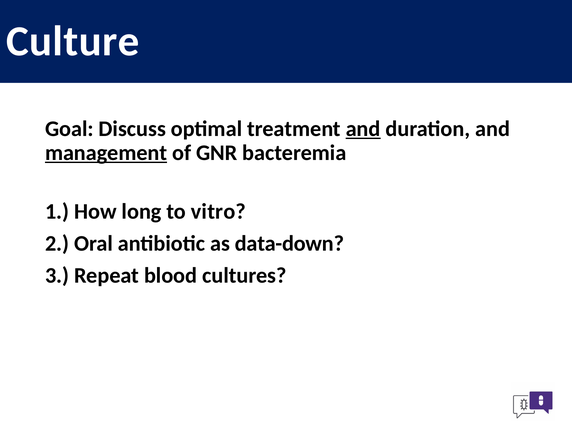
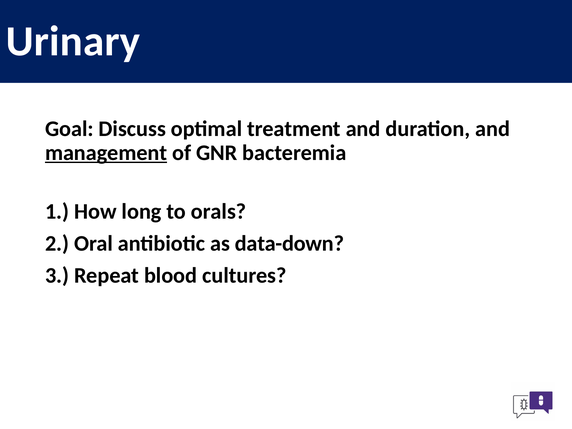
Culture: Culture -> Urinary
and at (363, 129) underline: present -> none
vitro: vitro -> orals
